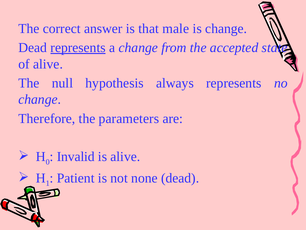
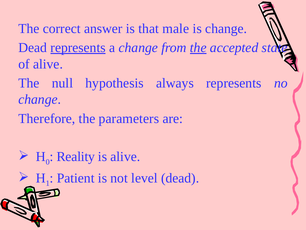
the at (198, 48) underline: none -> present
Invalid: Invalid -> Reality
none: none -> level
